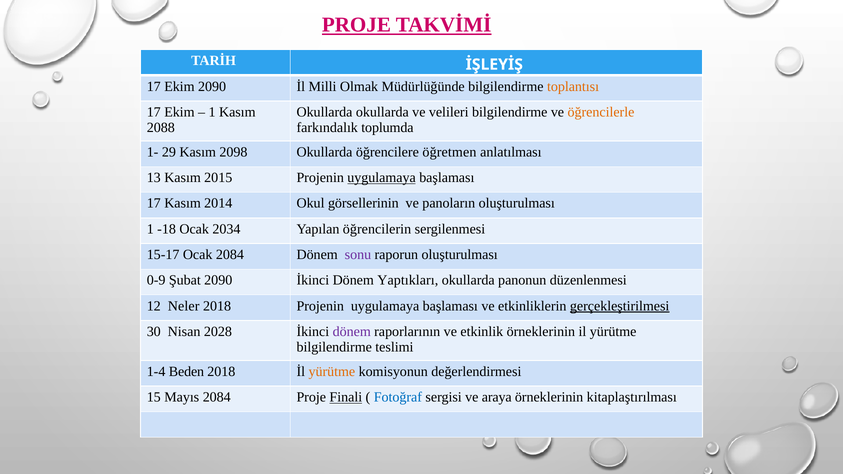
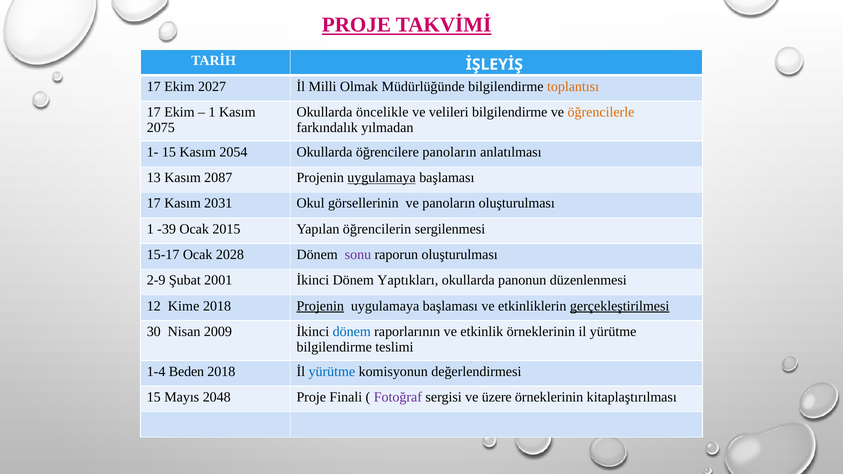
Ekim 2090: 2090 -> 2027
Okullarda okullarda: okullarda -> öncelikle
2088: 2088 -> 2075
toplumda: toplumda -> yılmadan
1- 29: 29 -> 15
2098: 2098 -> 2054
öğrencilere öğretmen: öğretmen -> panoların
2015: 2015 -> 2087
2014: 2014 -> 2031
-18: -18 -> -39
2034: 2034 -> 2015
Ocak 2084: 2084 -> 2028
0-9: 0-9 -> 2-9
Şubat 2090: 2090 -> 2001
Neler: Neler -> Kime
Projenin at (320, 306) underline: none -> present
2028: 2028 -> 2009
dönem at (352, 332) colour: purple -> blue
yürütme at (332, 372) colour: orange -> blue
Mayıs 2084: 2084 -> 2048
Finali underline: present -> none
Fotoğraf colour: blue -> purple
araya: araya -> üzere
